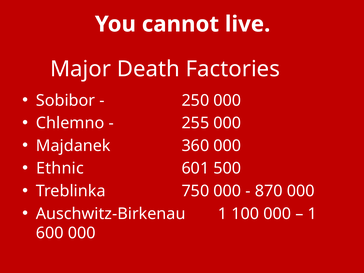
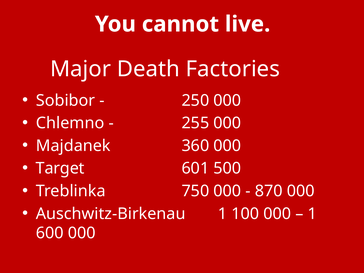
Ethnic: Ethnic -> Target
